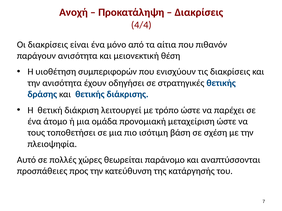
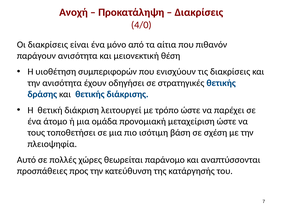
4/4: 4/4 -> 4/0
